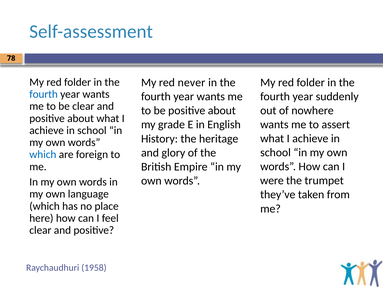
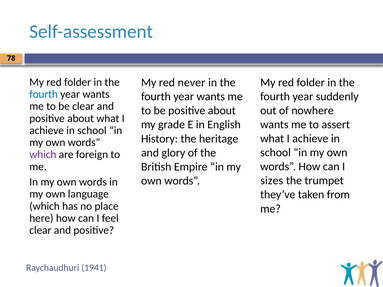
which at (43, 155) colour: blue -> purple
were: were -> sizes
1958: 1958 -> 1941
